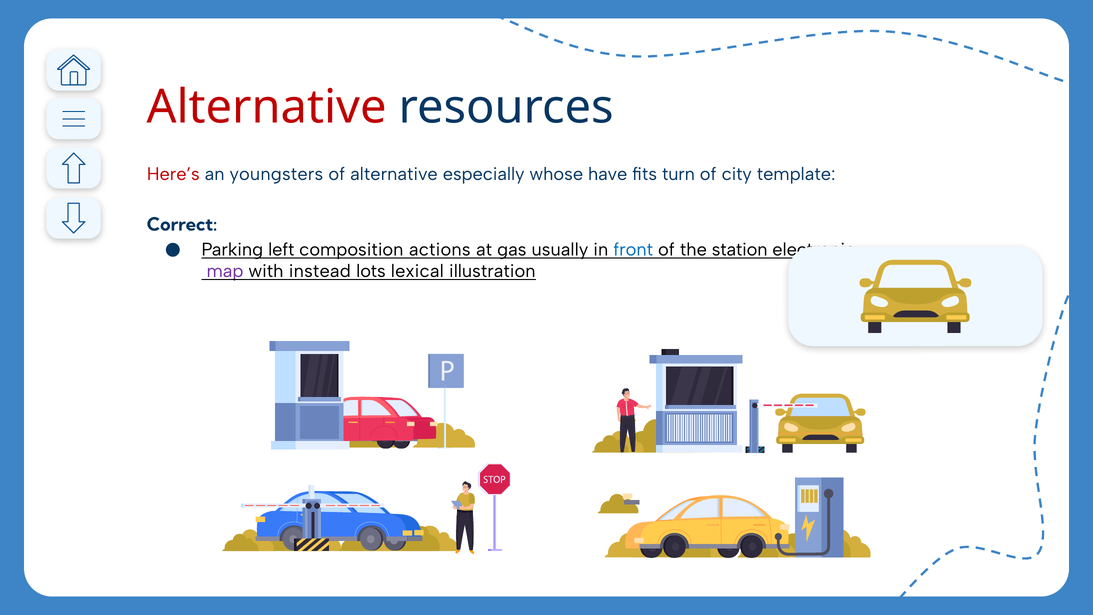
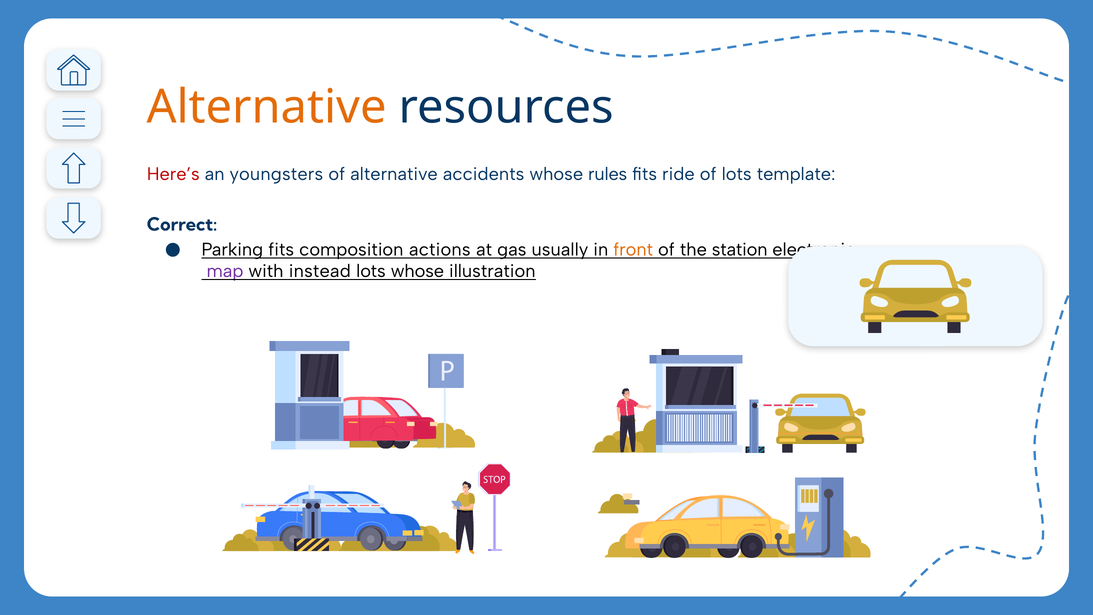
Alternative at (267, 107) colour: red -> orange
especially: especially -> accidents
have: have -> rules
turn: turn -> ride
of city: city -> lots
Parking left: left -> fits
front colour: blue -> orange
lots lexical: lexical -> whose
